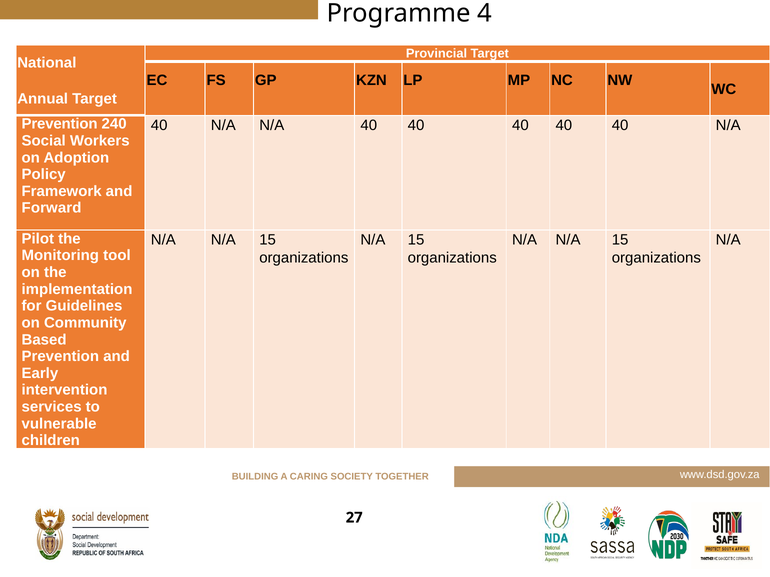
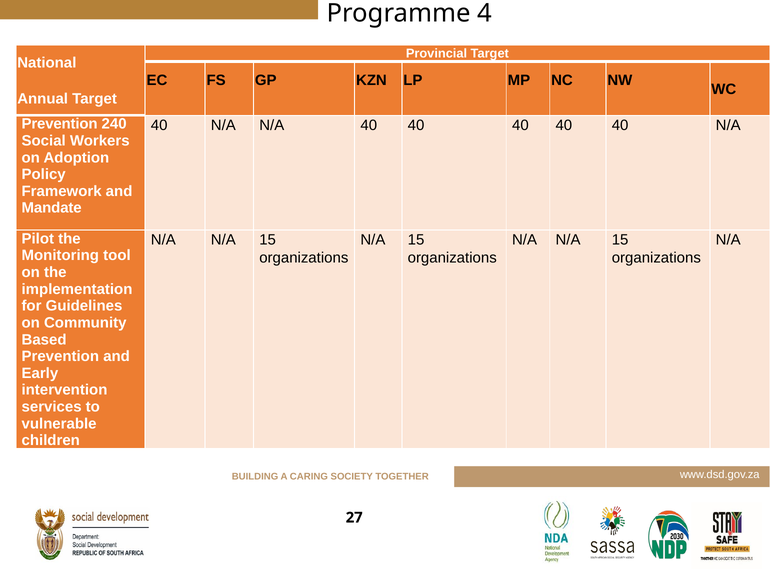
Forward: Forward -> Mandate
